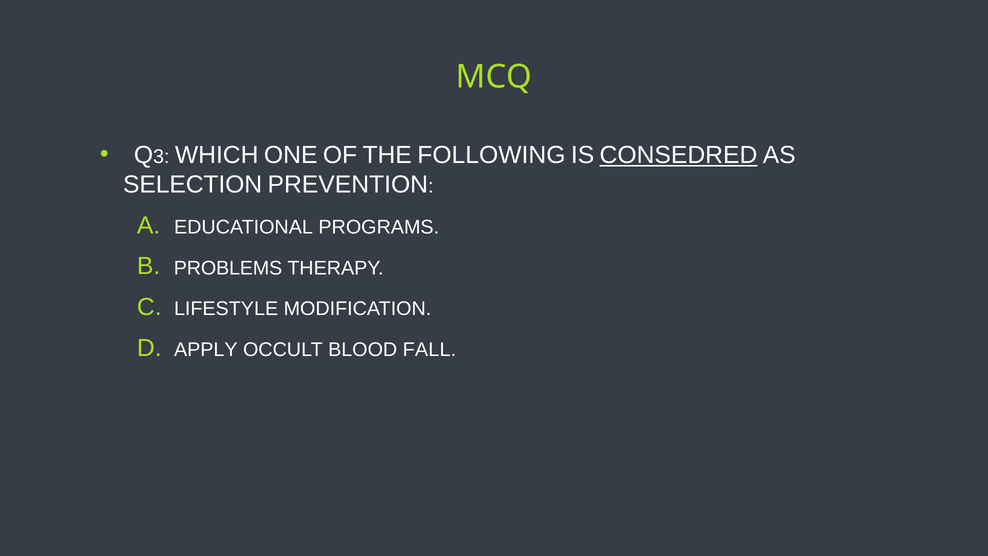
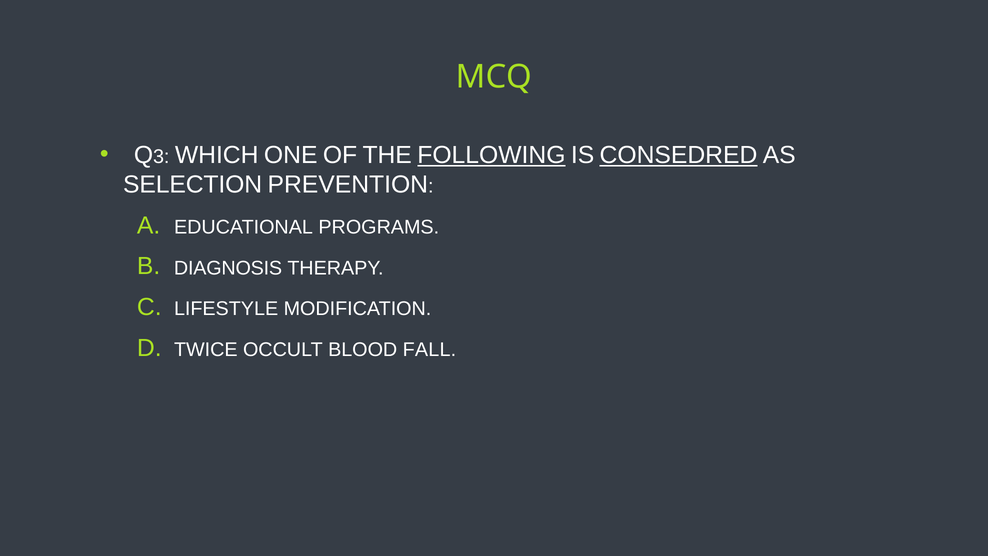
FOLLOWING underline: none -> present
PROBLEMS: PROBLEMS -> DIAGNOSIS
APPLY: APPLY -> TWICE
